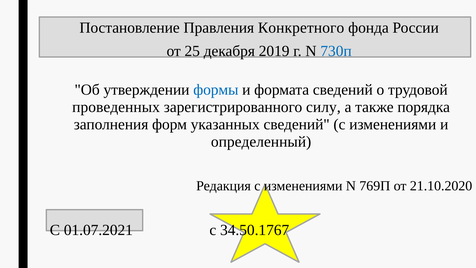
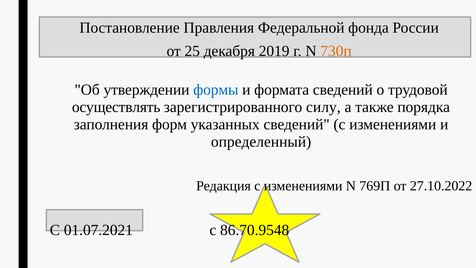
Конкретного: Конкретного -> Федеральной
730п colour: blue -> orange
проведенных: проведенных -> осуществлять
21.10.2020: 21.10.2020 -> 27.10.2022
34.50.1767: 34.50.1767 -> 86.70.9548
